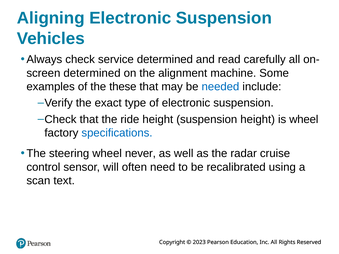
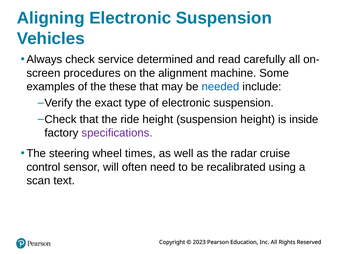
determined at (92, 73): determined -> procedures
is wheel: wheel -> inside
specifications colour: blue -> purple
never: never -> times
